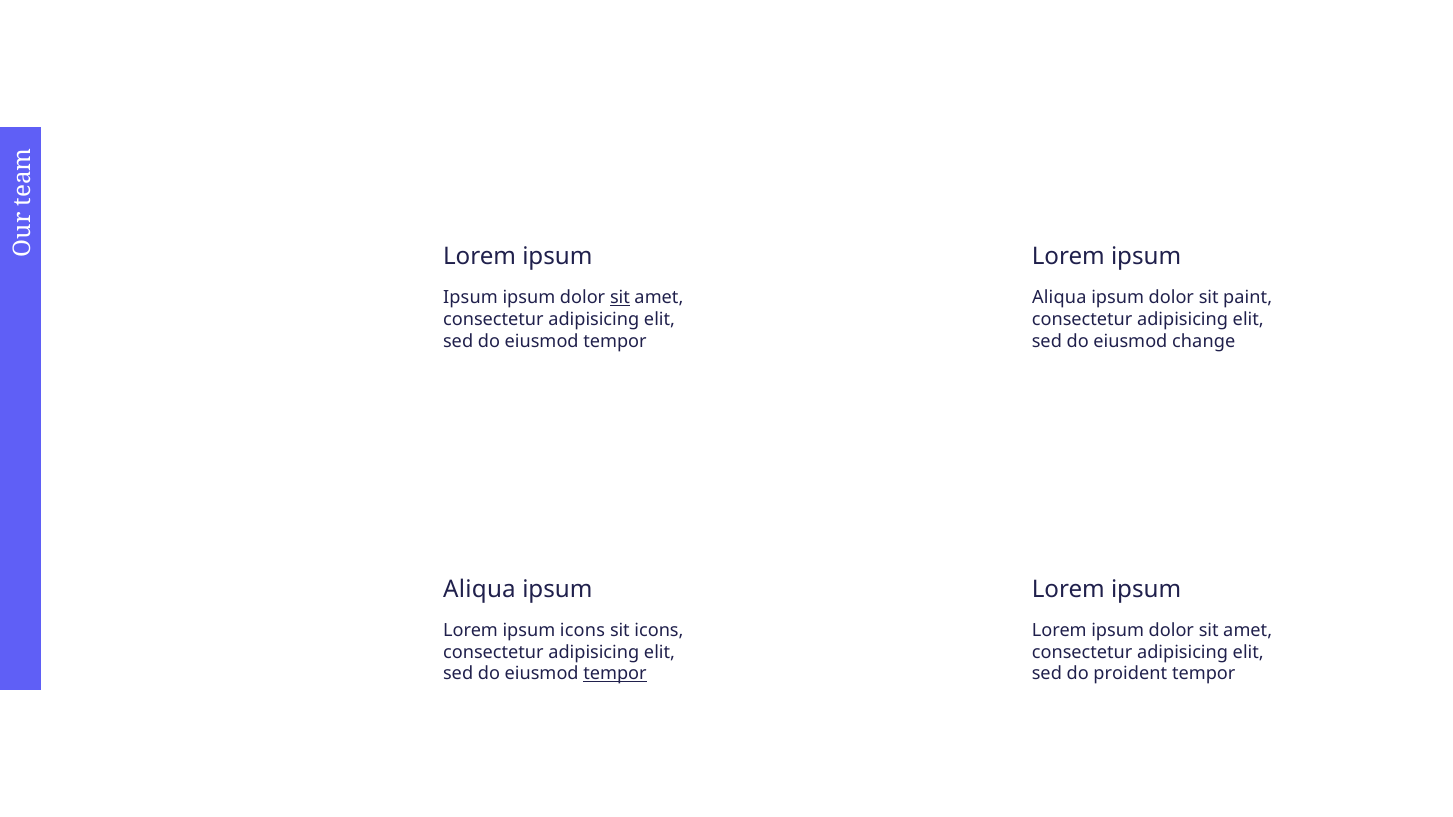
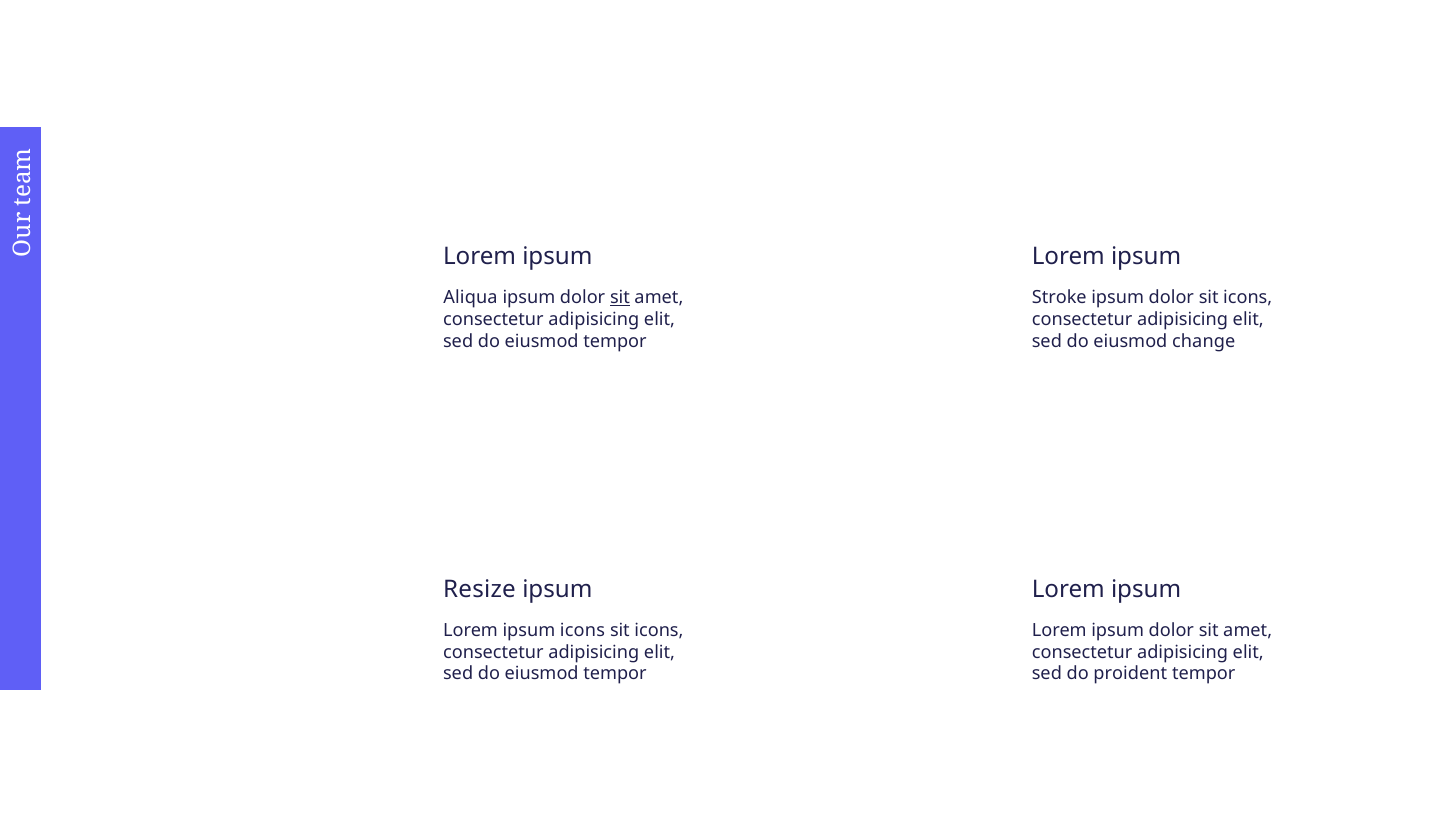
Ipsum at (471, 298): Ipsum -> Aliqua
Aliqua at (1059, 298): Aliqua -> Stroke
dolor sit paint: paint -> icons
Aliqua at (480, 589): Aliqua -> Resize
tempor at (615, 674) underline: present -> none
